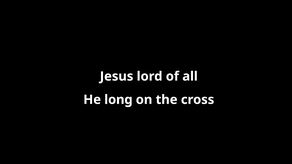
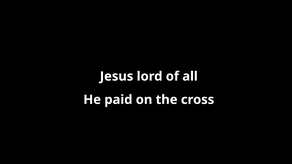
long: long -> paid
